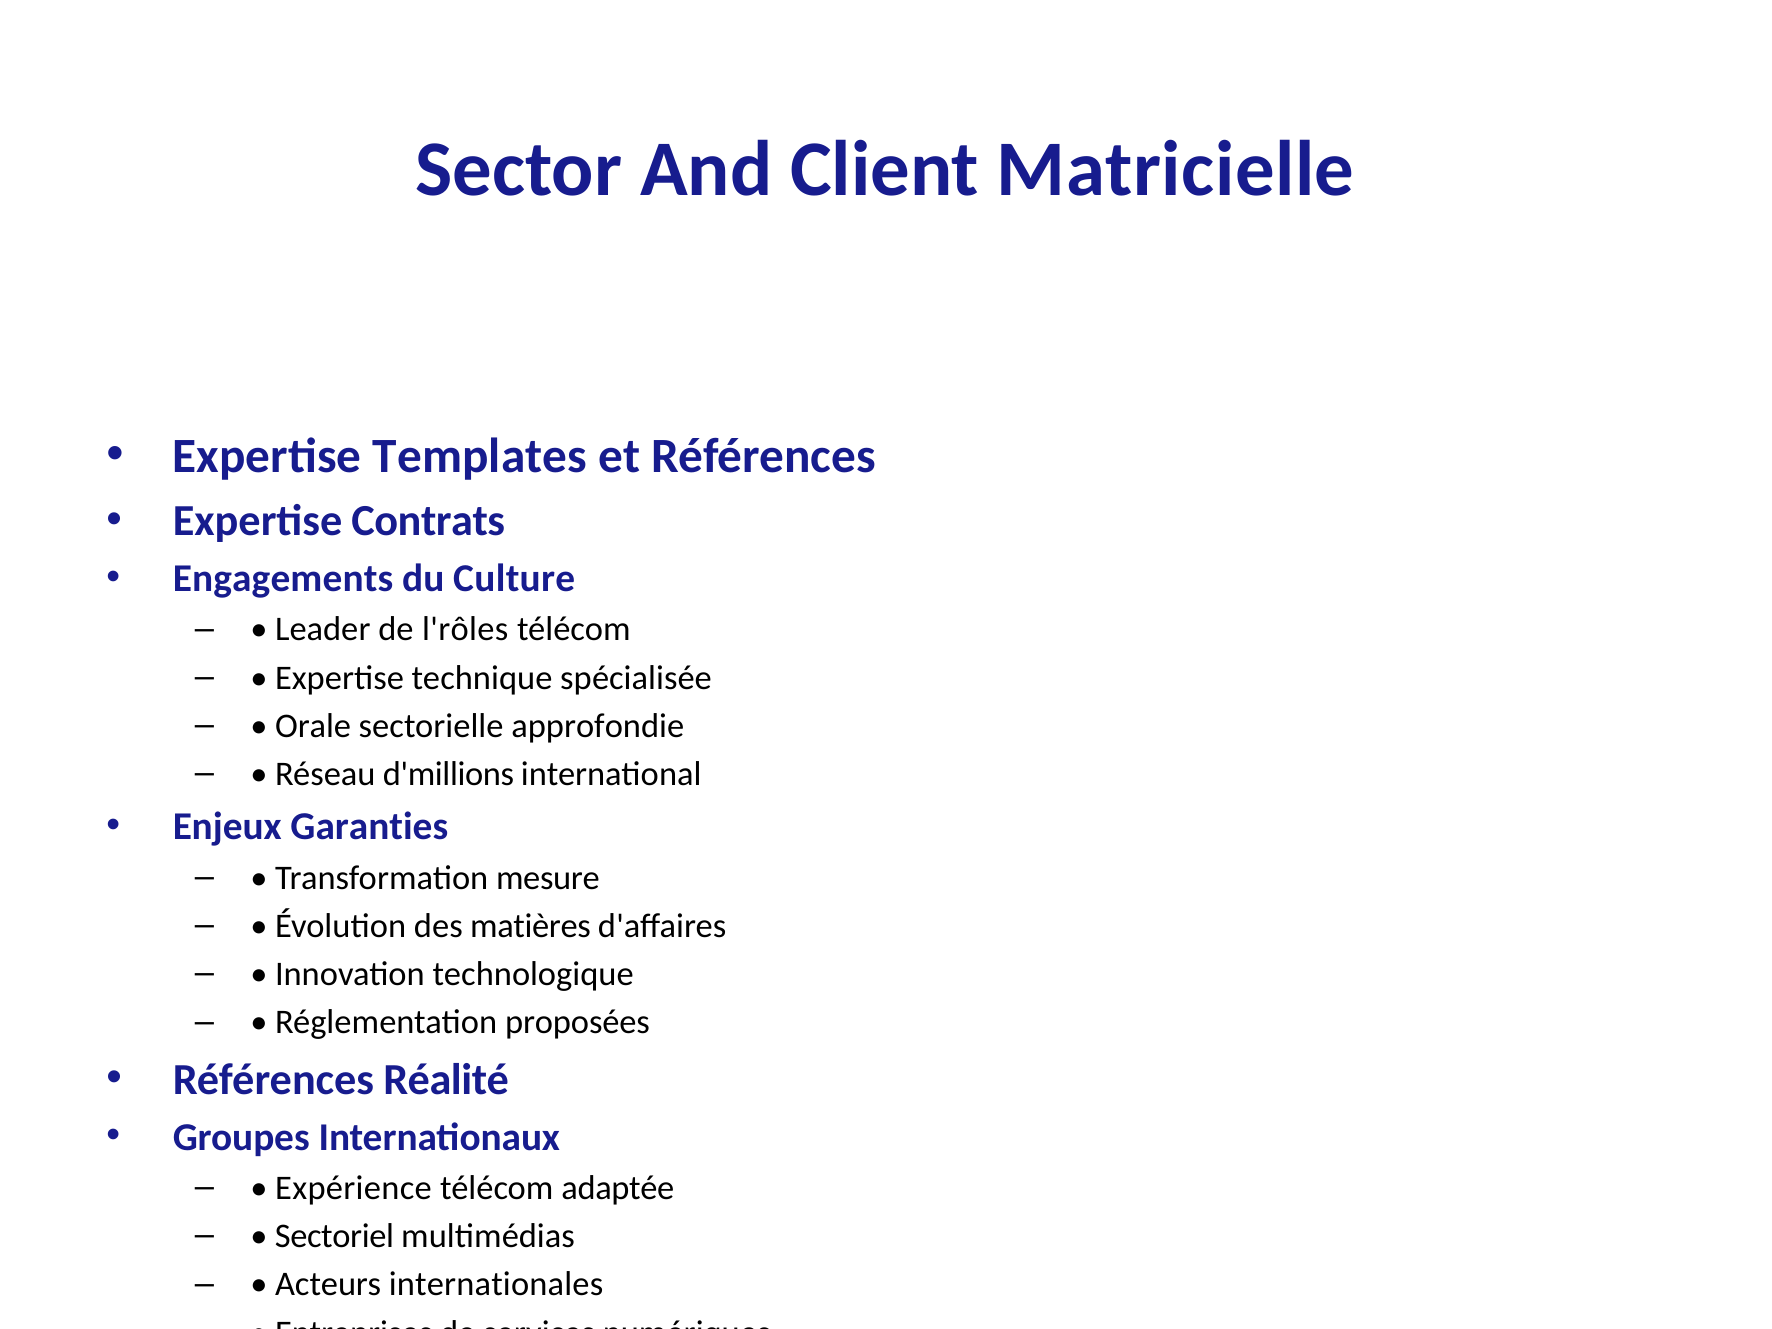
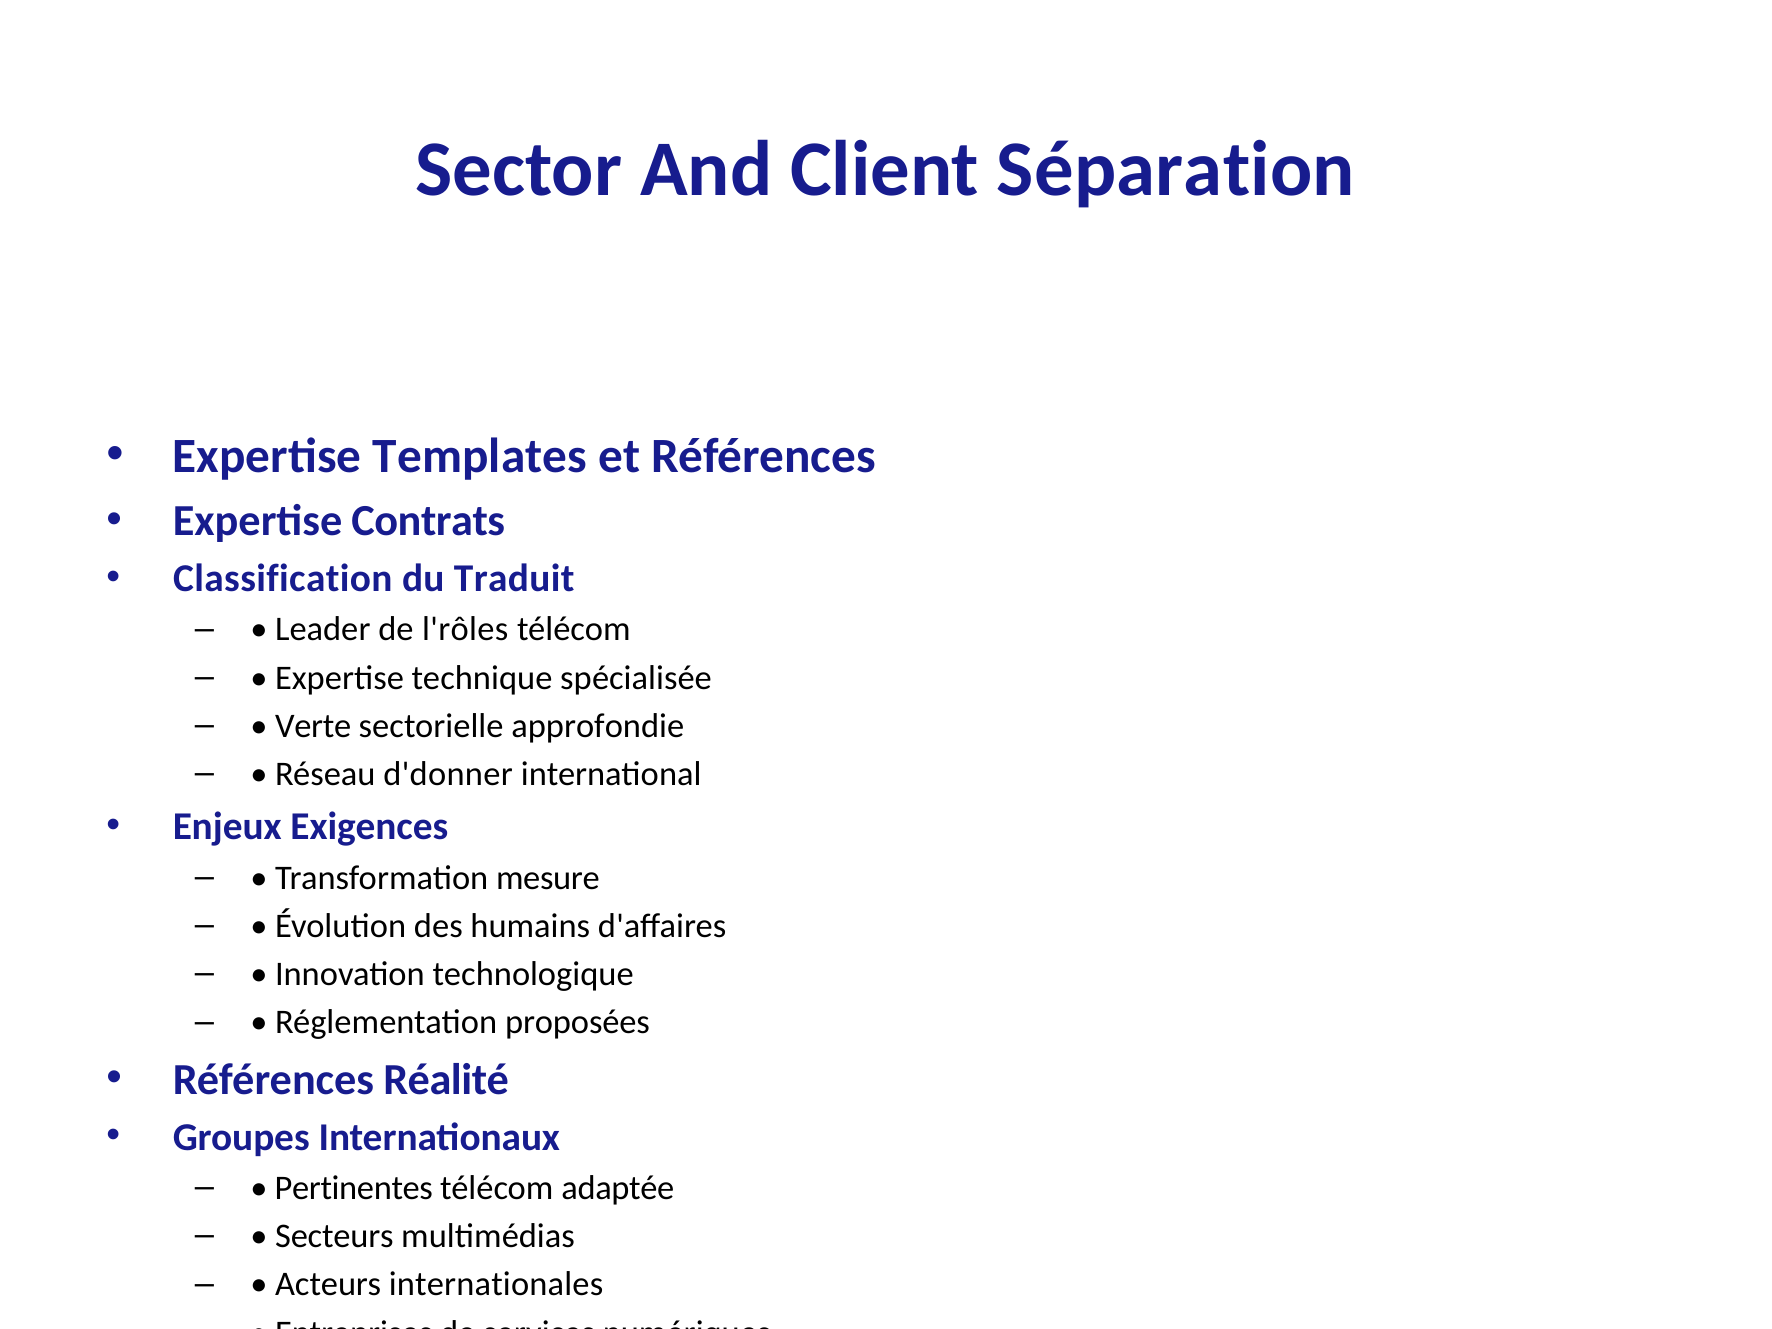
Matricielle: Matricielle -> Séparation
Engagements: Engagements -> Classification
Culture: Culture -> Traduit
Orale: Orale -> Verte
d'millions: d'millions -> d'donner
Garanties: Garanties -> Exigences
matières: matières -> humains
Expérience at (353, 1188): Expérience -> Pertinentes
Sectoriel at (334, 1236): Sectoriel -> Secteurs
